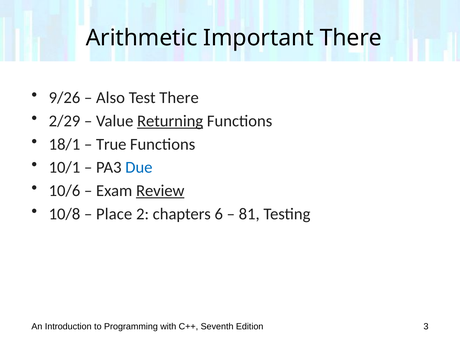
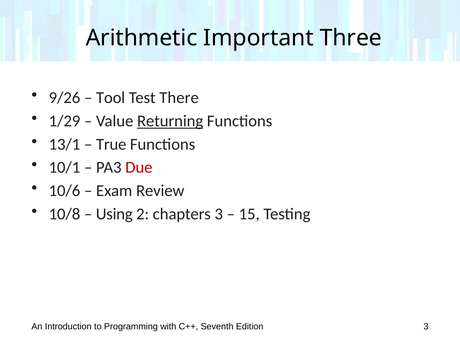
Important There: There -> Three
Also: Also -> Tool
2/29: 2/29 -> 1/29
18/1: 18/1 -> 13/1
Due colour: blue -> red
Review underline: present -> none
Place: Place -> Using
chapters 6: 6 -> 3
81: 81 -> 15
